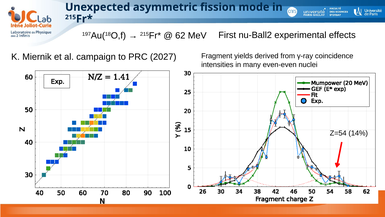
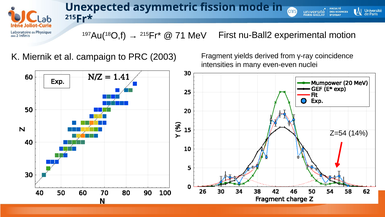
effects: effects -> motion
62: 62 -> 71
2027: 2027 -> 2003
